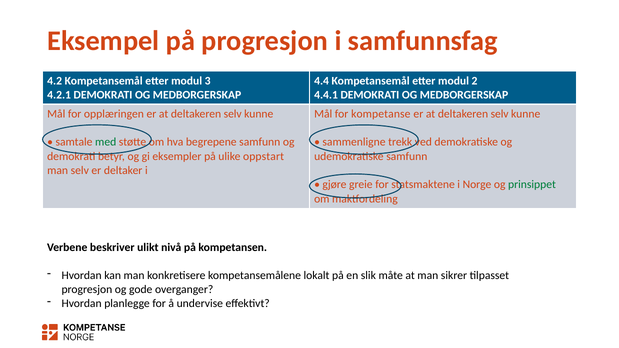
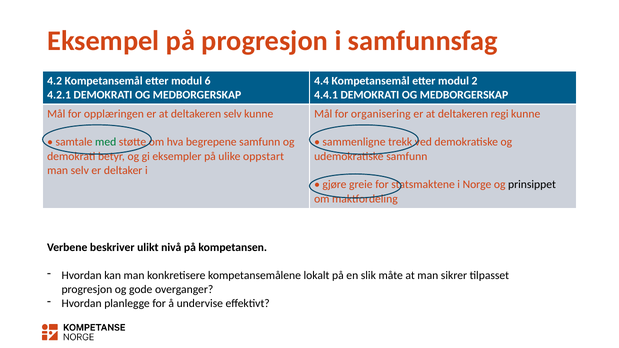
3: 3 -> 6
kompetanse: kompetanse -> organisering
selv at (500, 114): selv -> regi
prinsippet colour: green -> black
